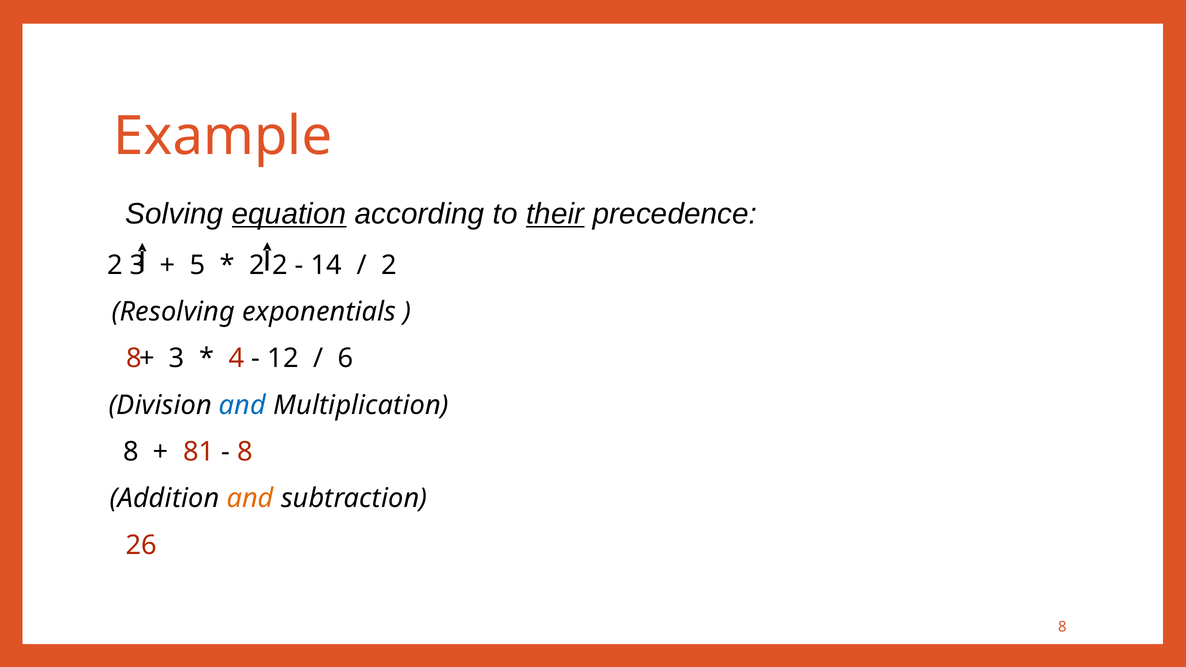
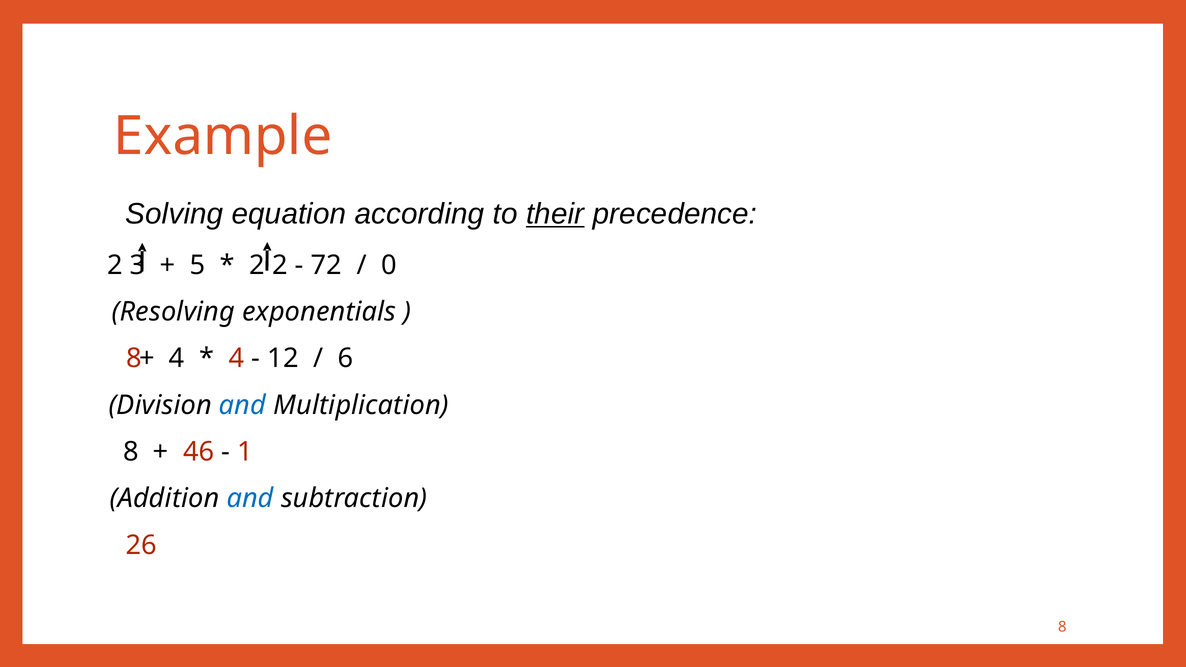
equation underline: present -> none
14: 14 -> 72
2 at (389, 265): 2 -> 0
3 at (177, 359): 3 -> 4
81: 81 -> 46
8 at (245, 452): 8 -> 1
and at (250, 499) colour: orange -> blue
